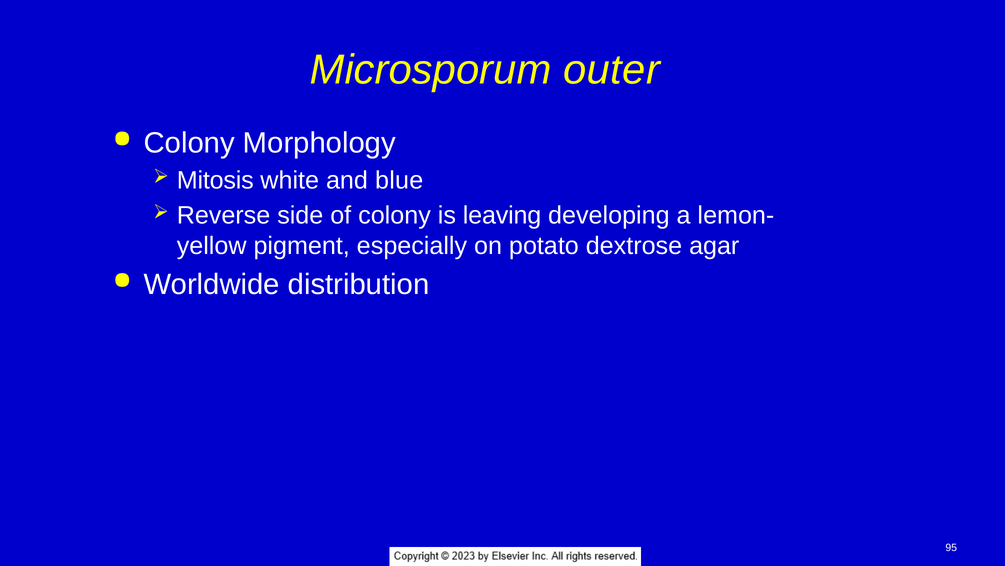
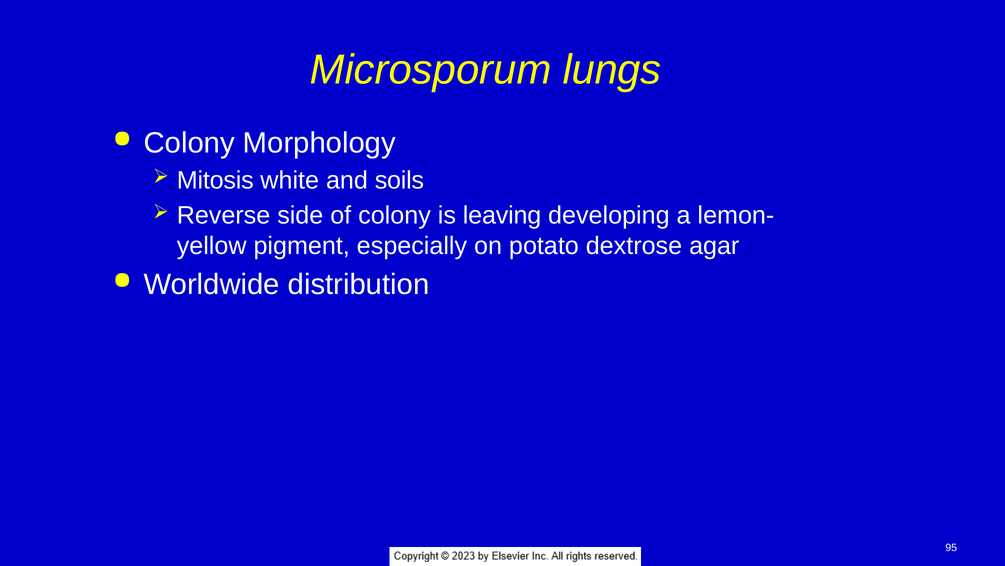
outer: outer -> lungs
blue: blue -> soils
